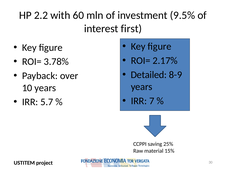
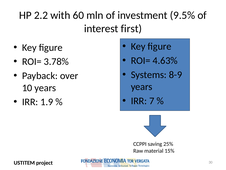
2.17%: 2.17% -> 4.63%
Detailed: Detailed -> Systems
5.7: 5.7 -> 1.9
